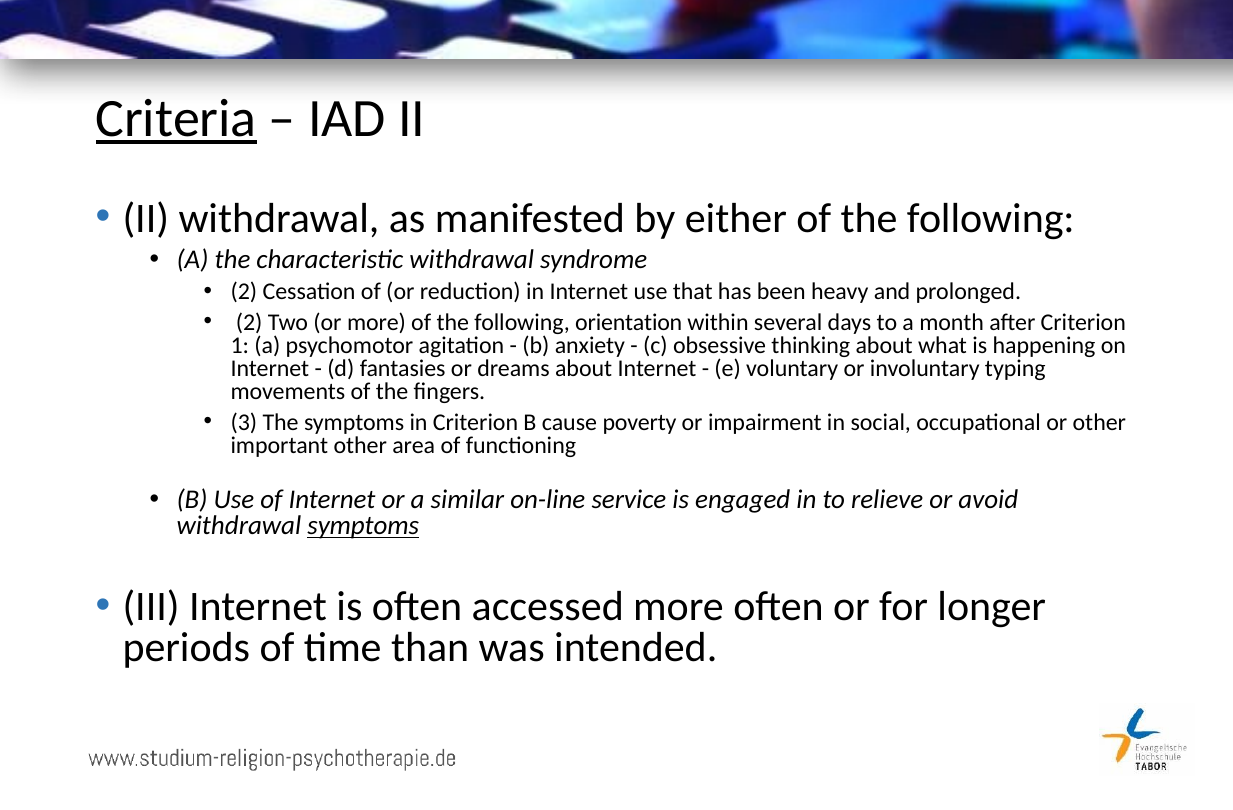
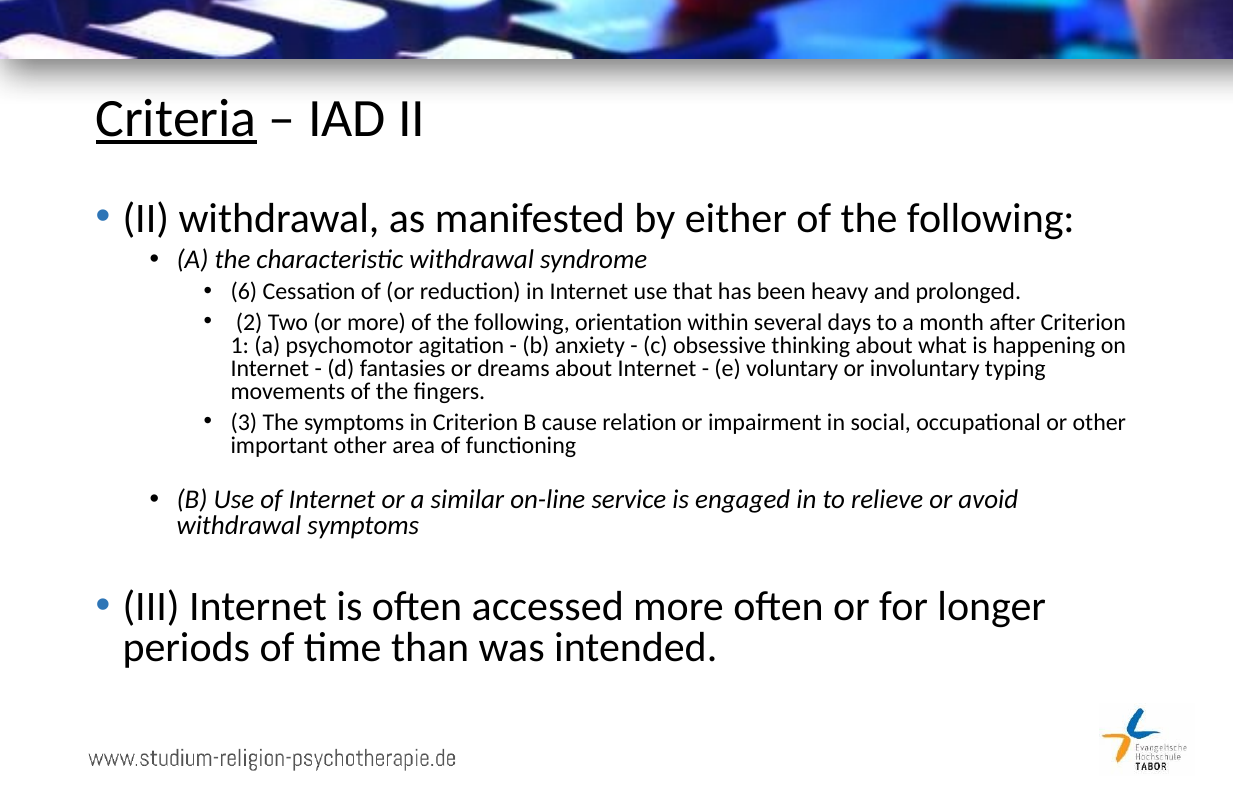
2 at (244, 292): 2 -> 6
poverty: poverty -> relation
symptoms at (363, 526) underline: present -> none
